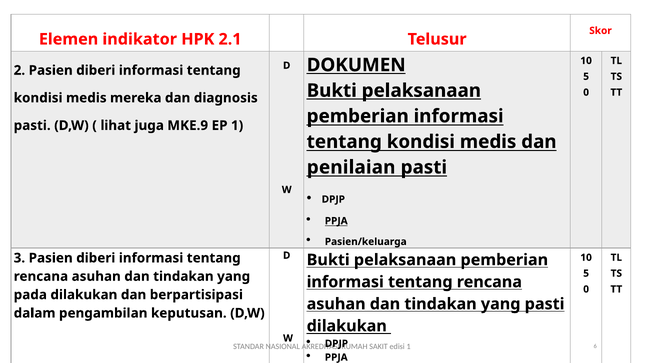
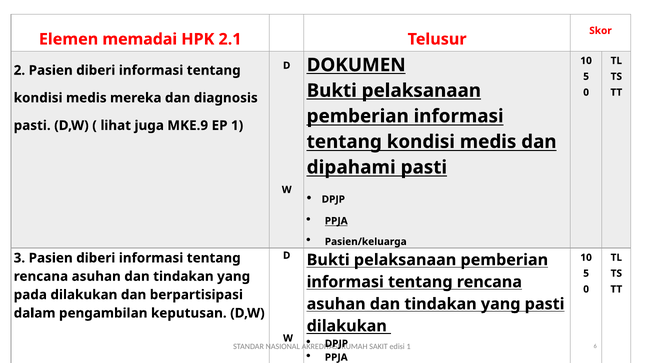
indikator: indikator -> memadai
penilaian: penilaian -> dipahami
